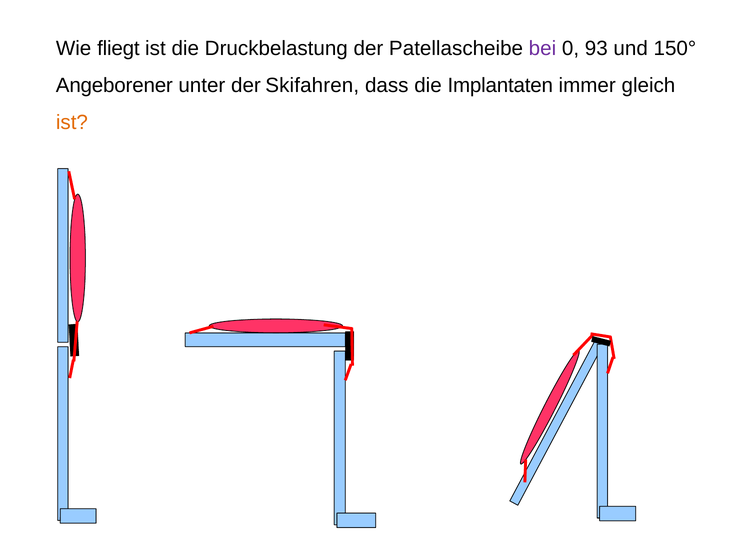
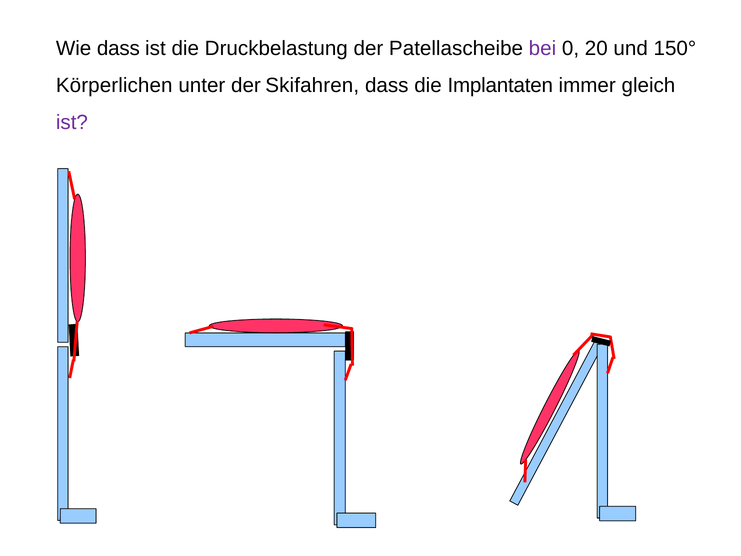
Wie fliegt: fliegt -> dass
93: 93 -> 20
Angeborener: Angeborener -> Körperlichen
ist at (72, 123) colour: orange -> purple
